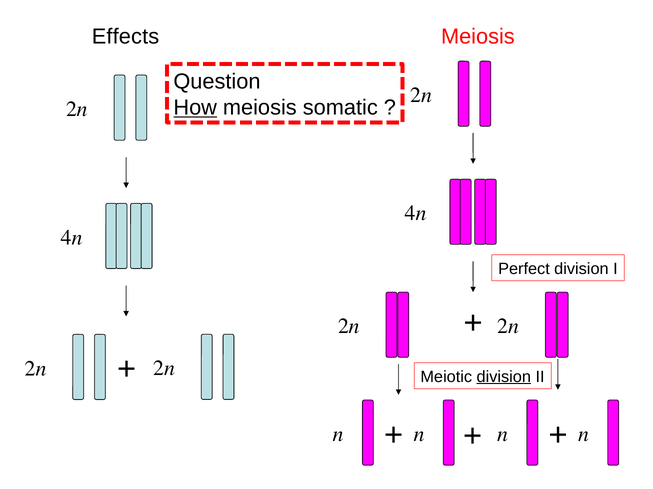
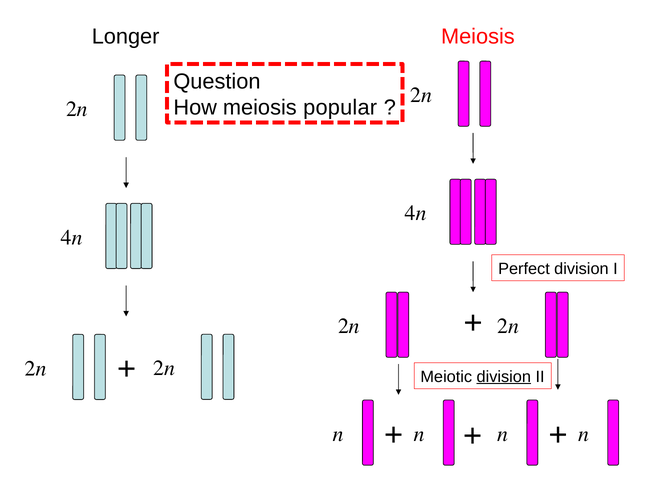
Effects: Effects -> Longer
How underline: present -> none
somatic: somatic -> popular
